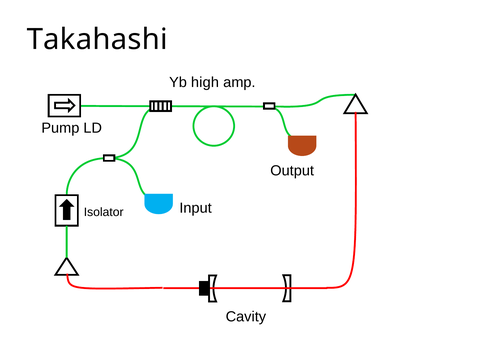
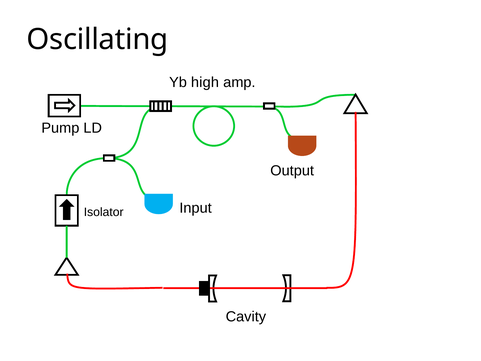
Takahashi: Takahashi -> Oscillating
